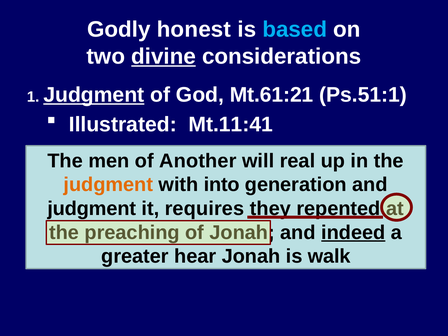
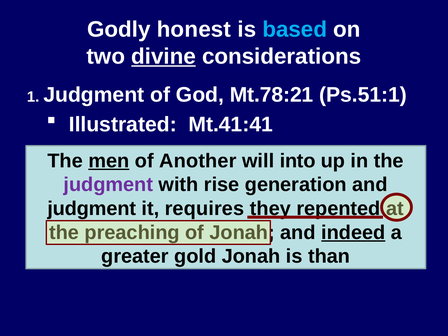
Judgment at (94, 95) underline: present -> none
Mt.61:21: Mt.61:21 -> Mt.78:21
Mt.11:41: Mt.11:41 -> Mt.41:41
men underline: none -> present
real: real -> into
judgment at (108, 185) colour: orange -> purple
into: into -> rise
hear: hear -> gold
walk: walk -> than
